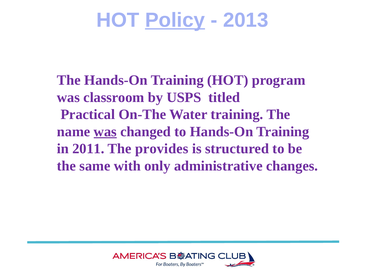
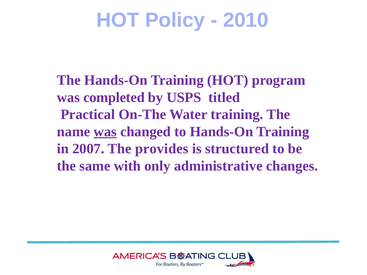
Policy underline: present -> none
2013: 2013 -> 2010
classroom: classroom -> completed
2011: 2011 -> 2007
